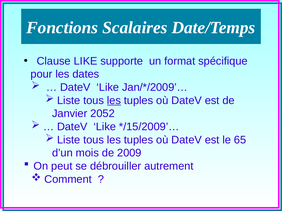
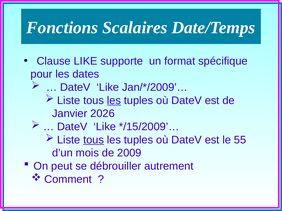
2052: 2052 -> 2026
tous at (94, 140) underline: none -> present
65: 65 -> 55
